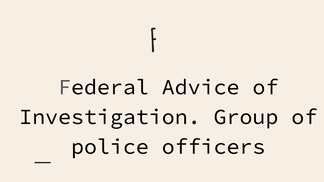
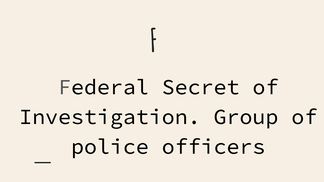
Advice: Advice -> Secret
